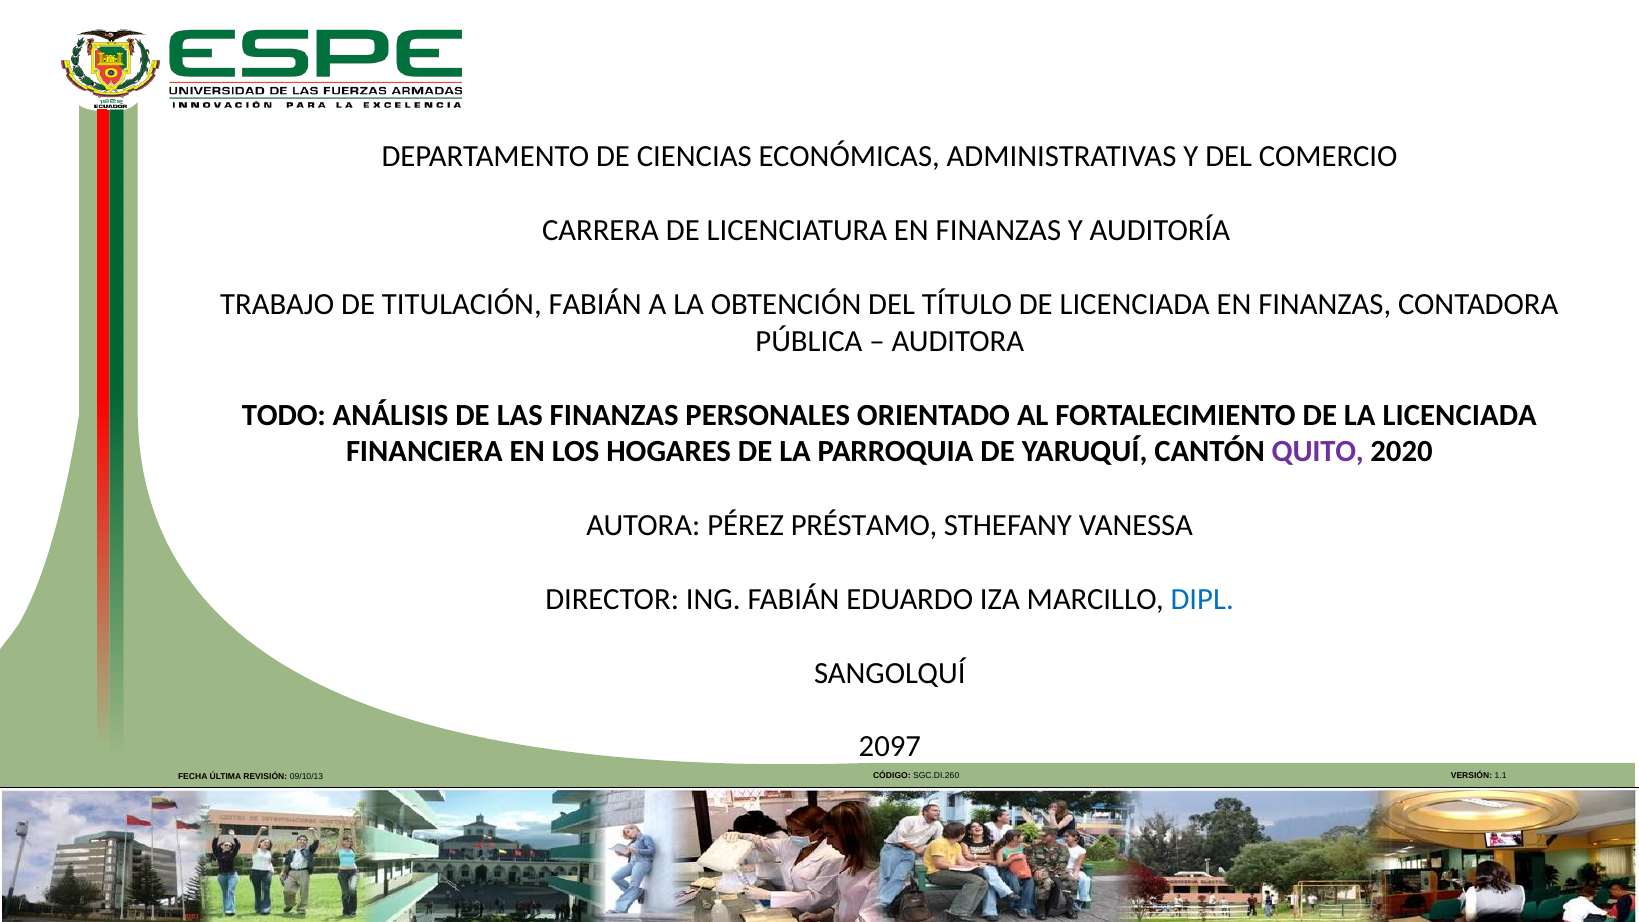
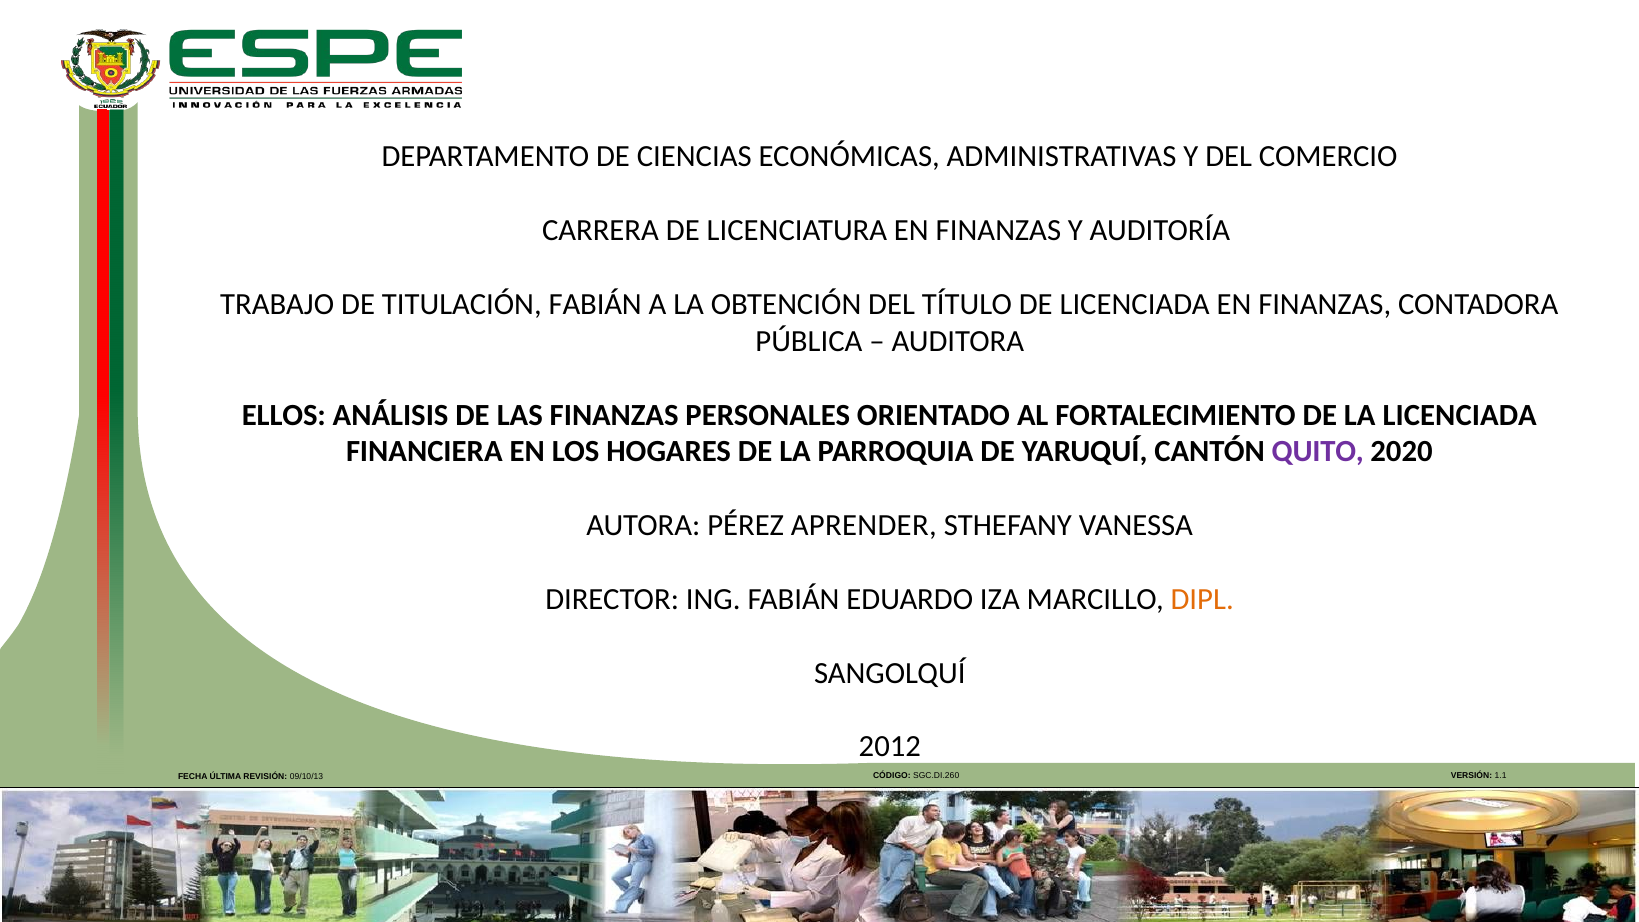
TODO: TODO -> ELLOS
PRÉSTAMO: PRÉSTAMO -> APRENDER
DIPL colour: blue -> orange
2097: 2097 -> 2012
